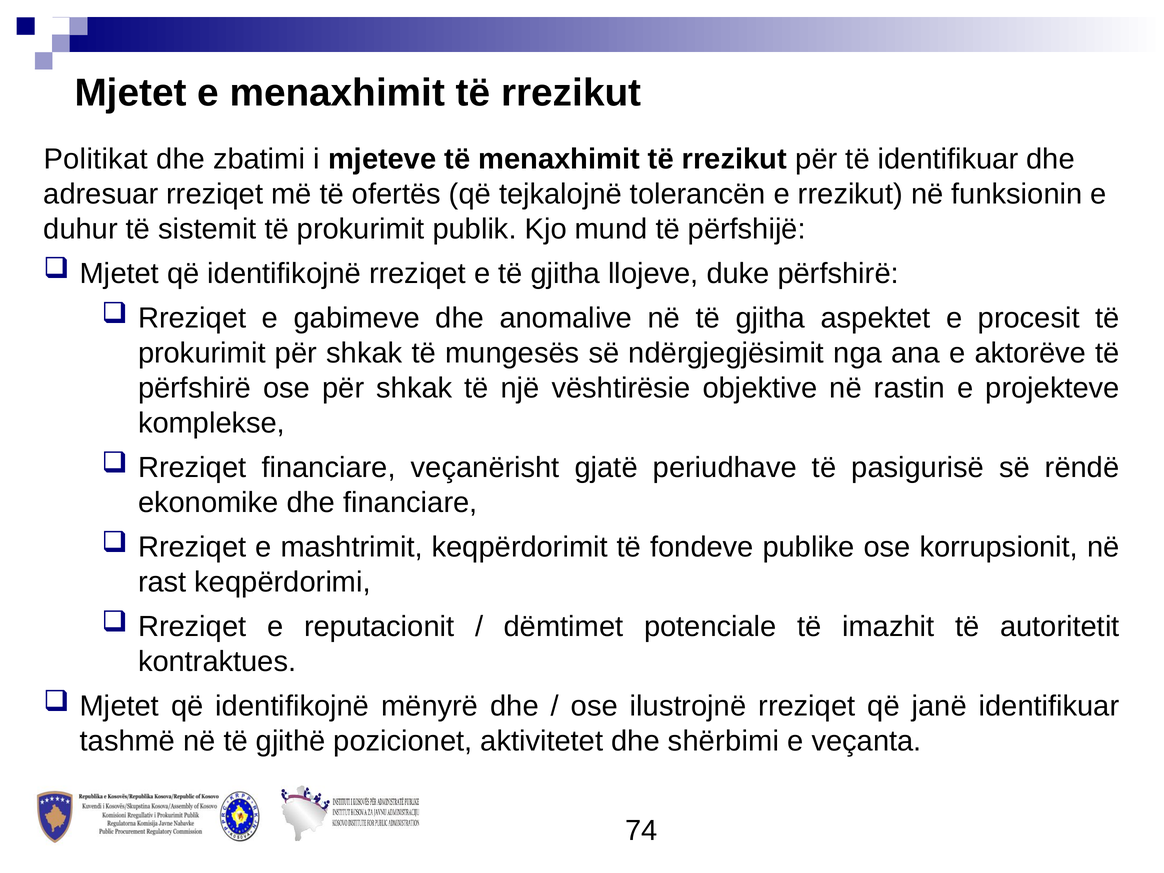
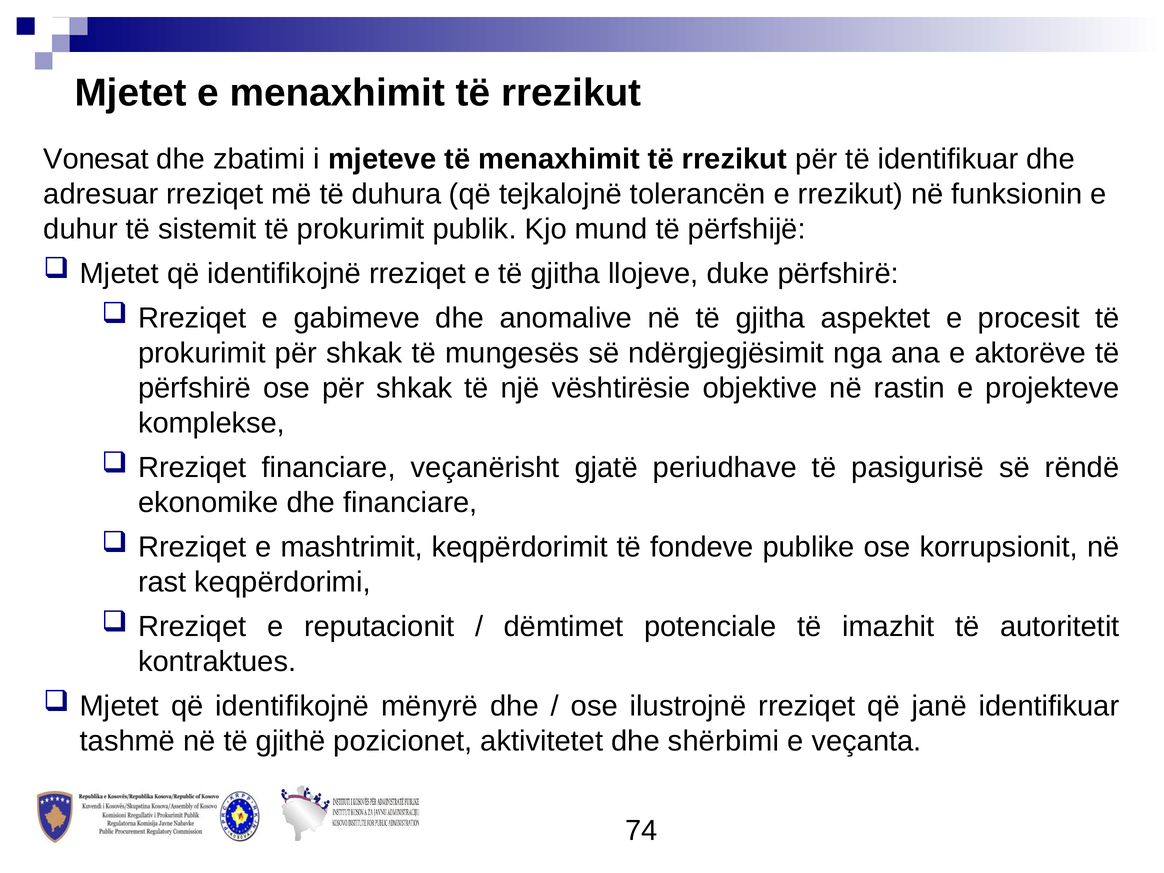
Politikat: Politikat -> Vonesat
ofertës: ofertës -> duhura
